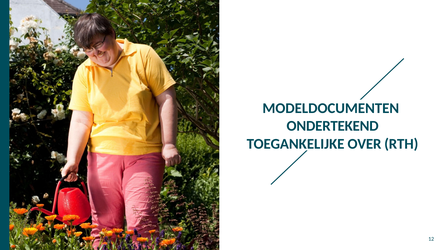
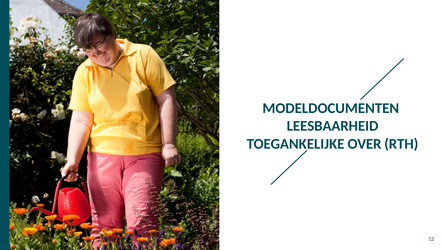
ONDERTEKEND: ONDERTEKEND -> LEESBAARHEID
